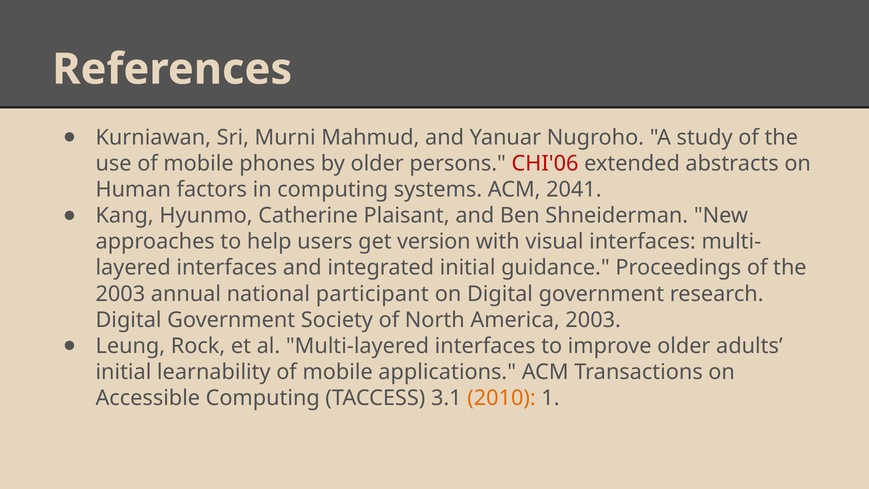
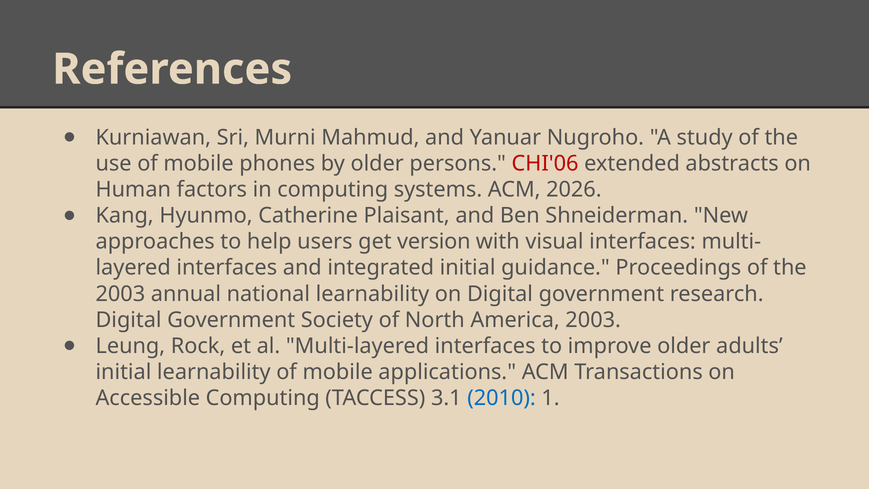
2041: 2041 -> 2026
national participant: participant -> learnability
2010 colour: orange -> blue
